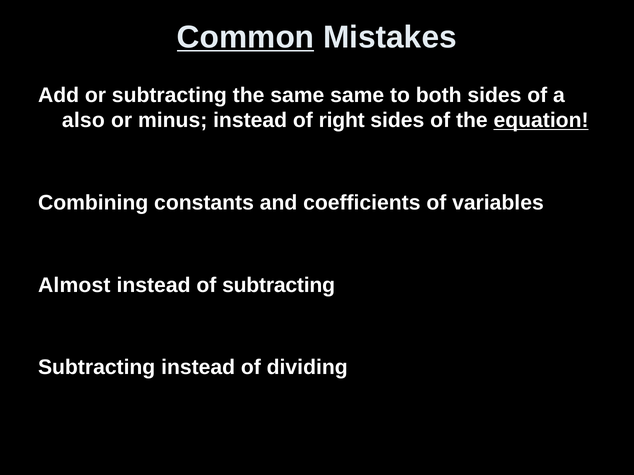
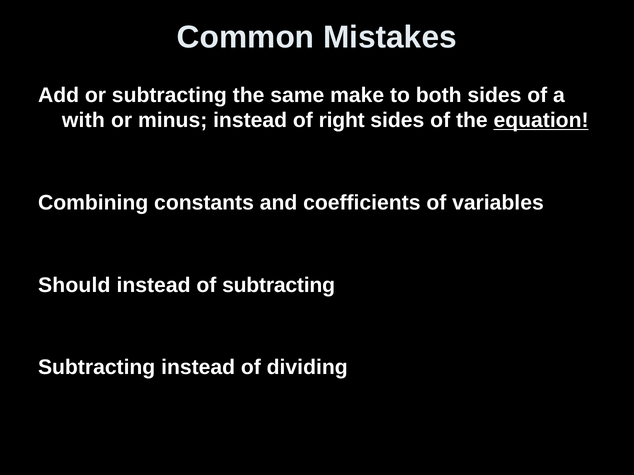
Common underline: present -> none
same same: same -> make
also: also -> with
Almost: Almost -> Should
